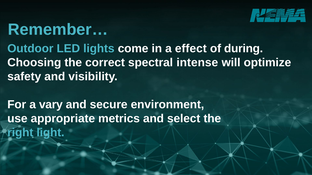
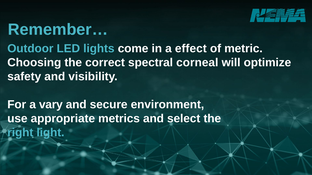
during: during -> metric
intense: intense -> corneal
